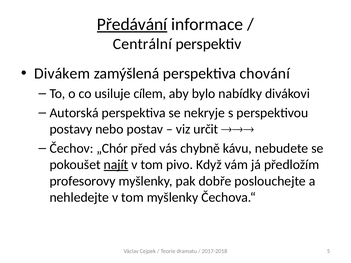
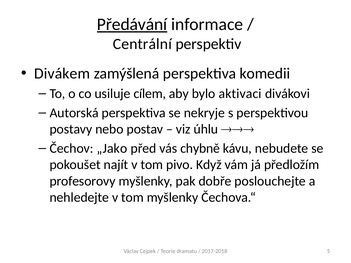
chování: chování -> komedii
nabídky: nabídky -> aktivaci
určit: určit -> úhlu
„Chór: „Chór -> „Jako
najít underline: present -> none
